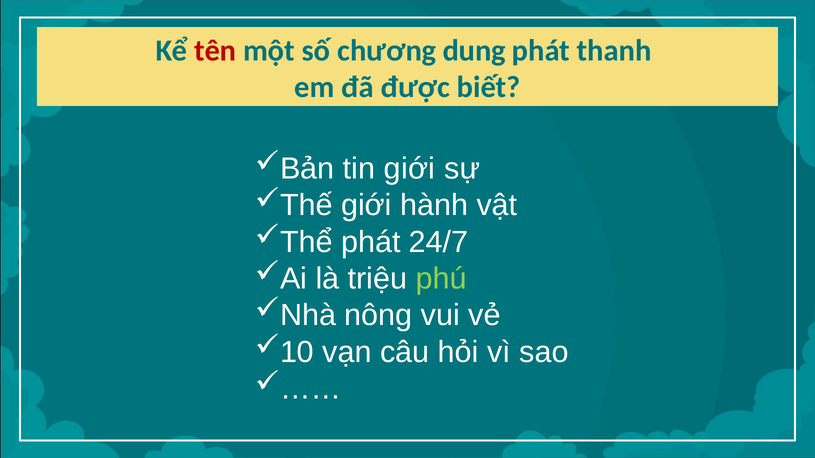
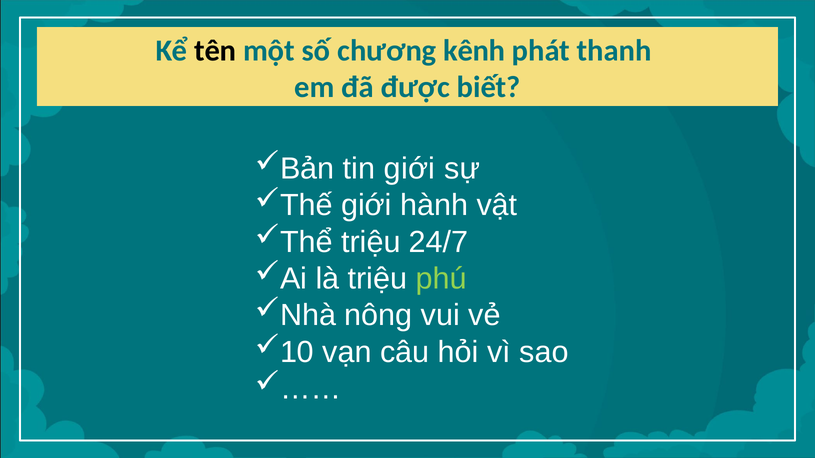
tên colour: red -> black
dung: dung -> kênh
Thể phát: phát -> triệu
